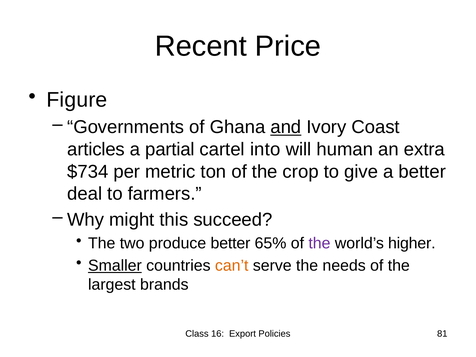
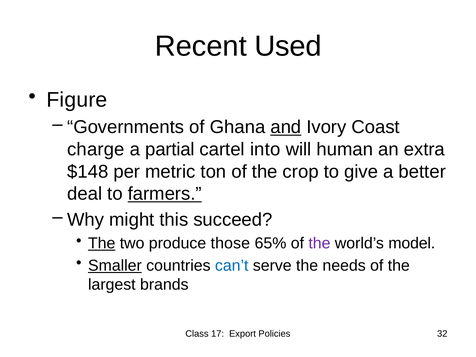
Price: Price -> Used
articles: articles -> charge
$734: $734 -> $148
farmers underline: none -> present
The at (102, 243) underline: none -> present
produce better: better -> those
higher: higher -> model
can’t colour: orange -> blue
16: 16 -> 17
81: 81 -> 32
